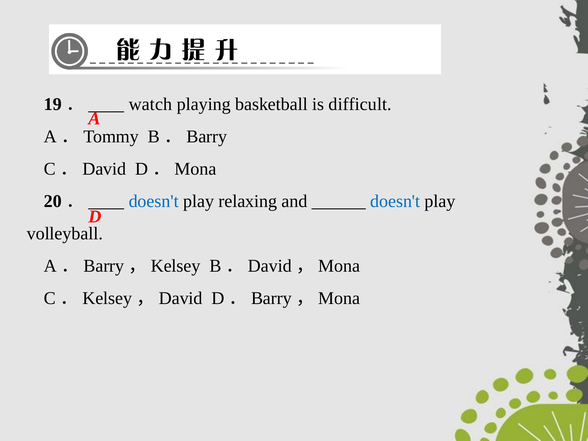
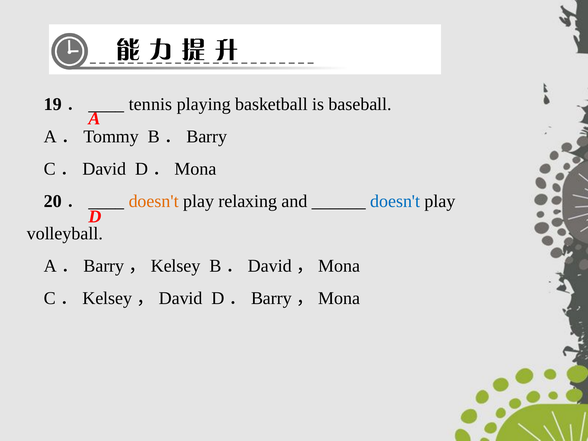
watch: watch -> tennis
difficult: difficult -> baseball
doesn't at (154, 201) colour: blue -> orange
